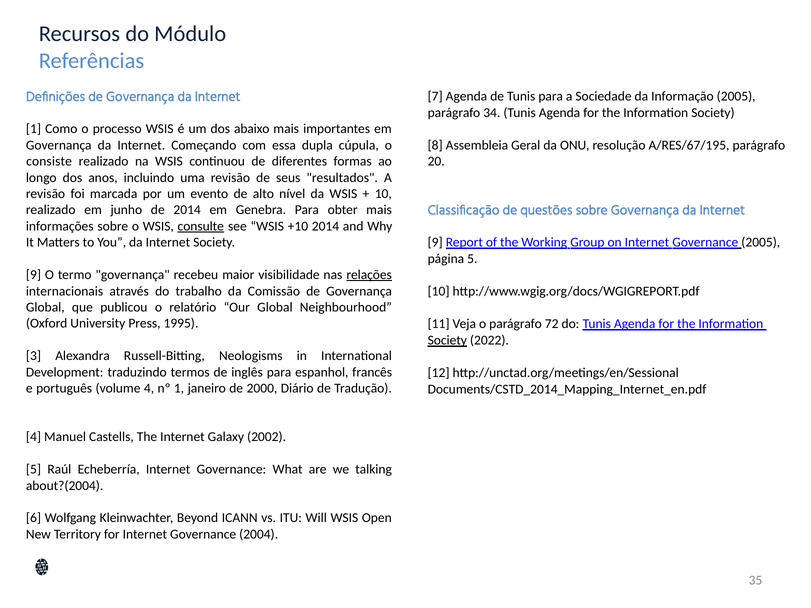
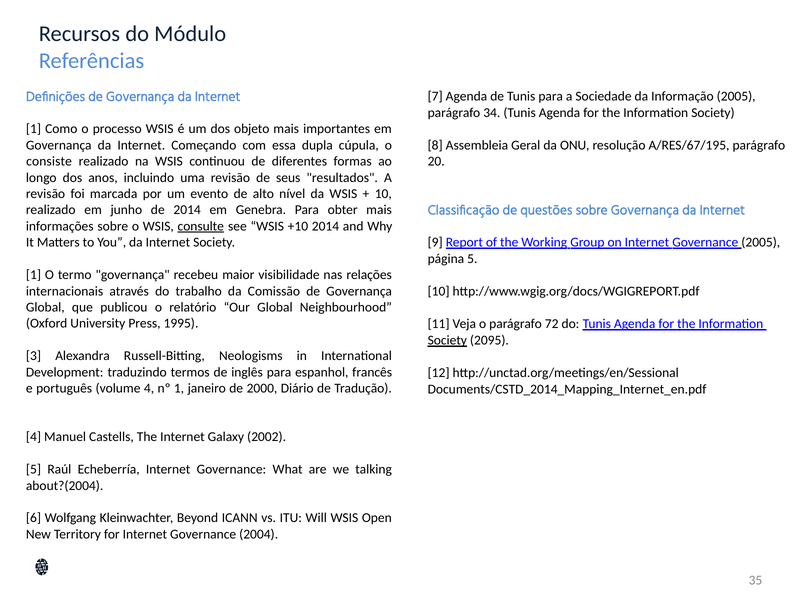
abaixo: abaixo -> objeto
9 at (34, 275): 9 -> 1
relações underline: present -> none
2022: 2022 -> 2095
